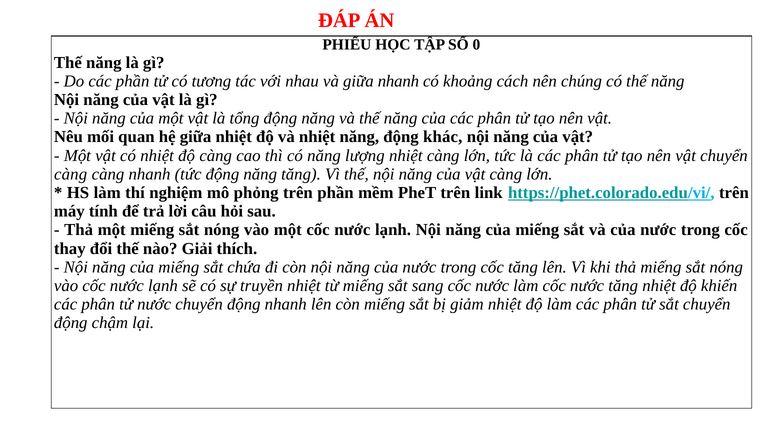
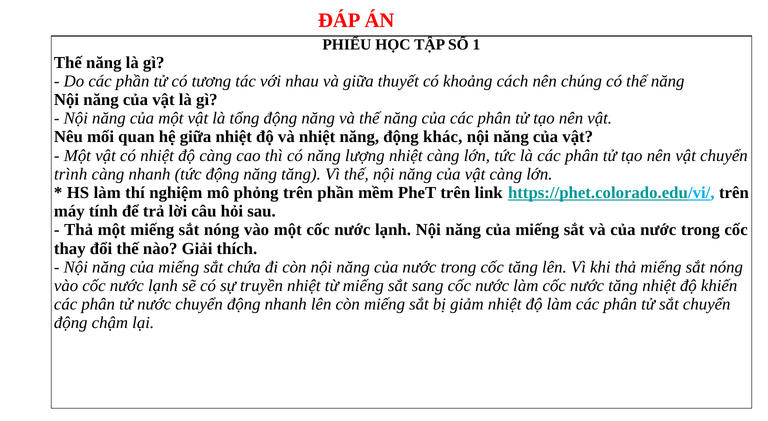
0: 0 -> 1
giữa nhanh: nhanh -> thuyết
càng at (71, 174): càng -> trình
